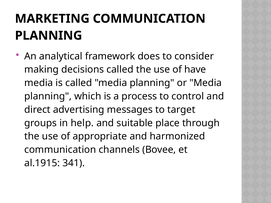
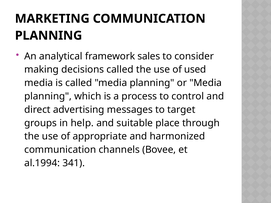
does: does -> sales
have: have -> used
al.1915: al.1915 -> al.1994
